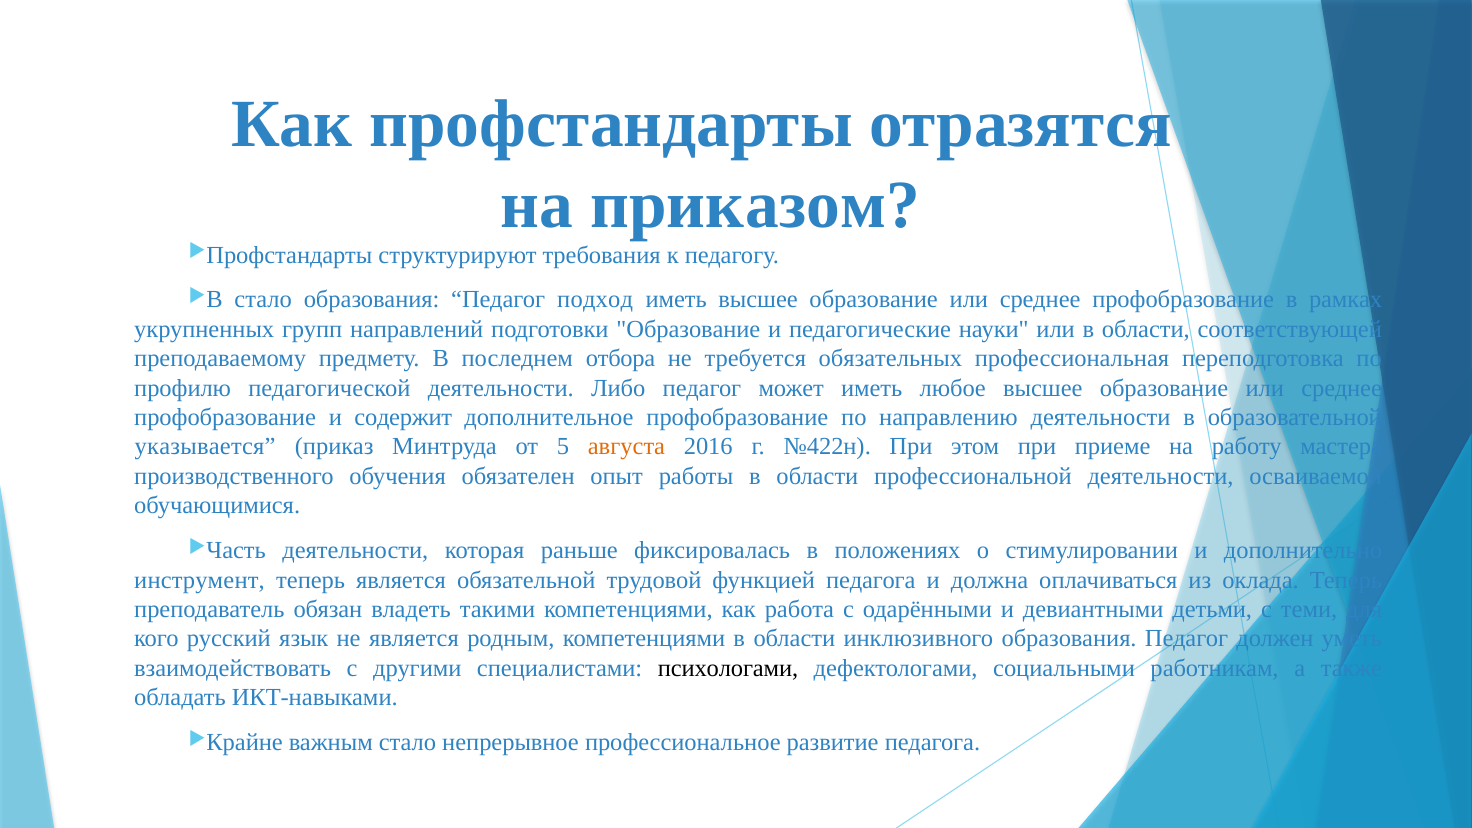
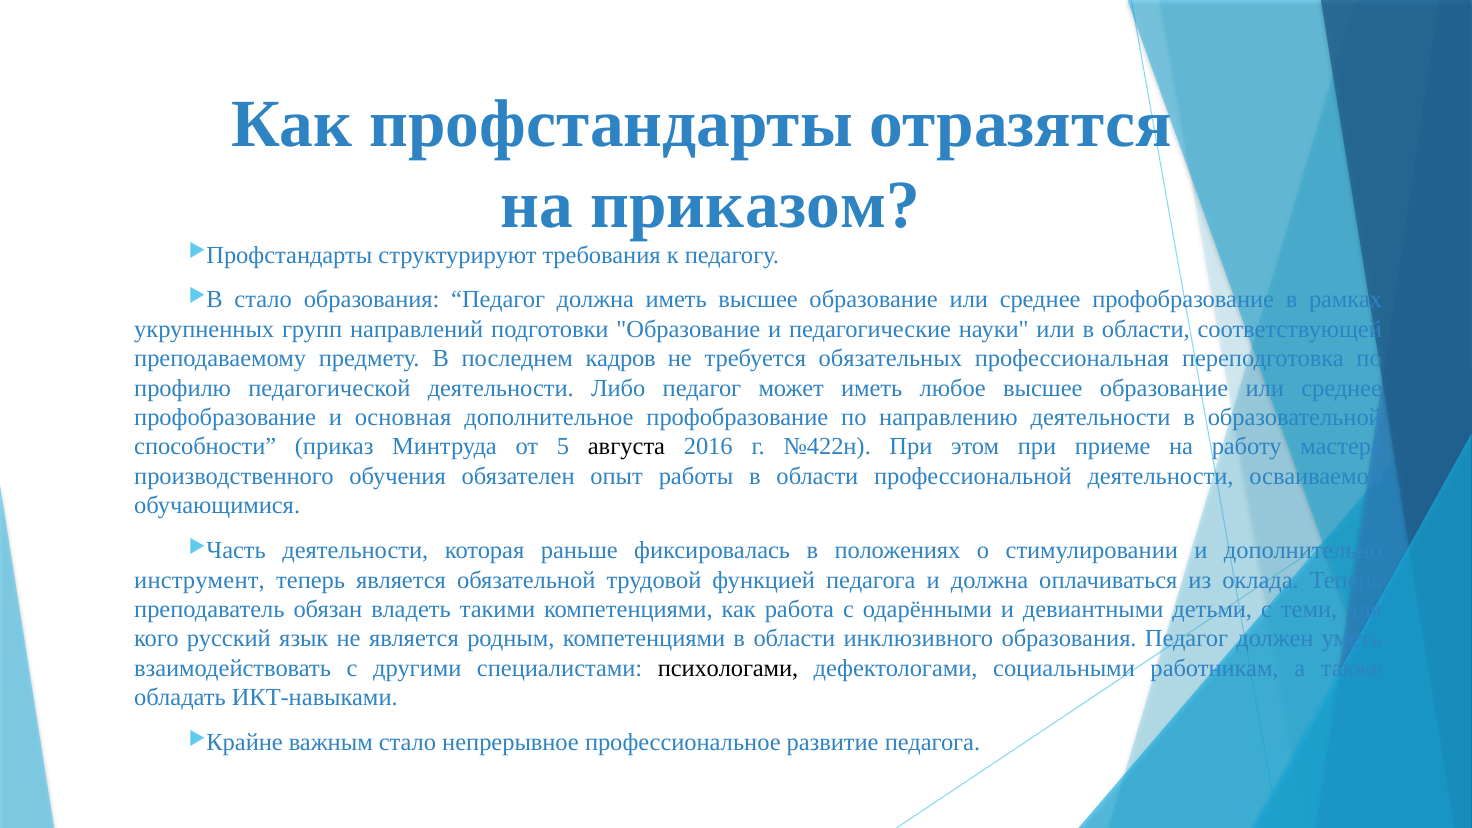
Педагог подход: подход -> должна
отбора: отбора -> кадров
содержит: содержит -> основная
указывается: указывается -> способности
августа colour: orange -> black
